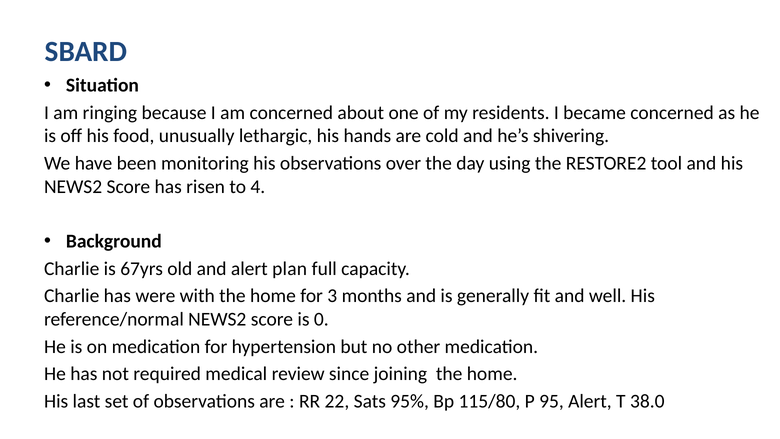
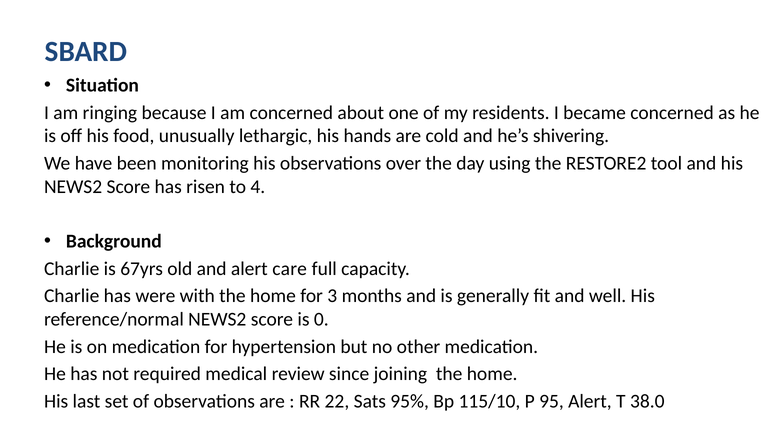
plan: plan -> care
115/80: 115/80 -> 115/10
